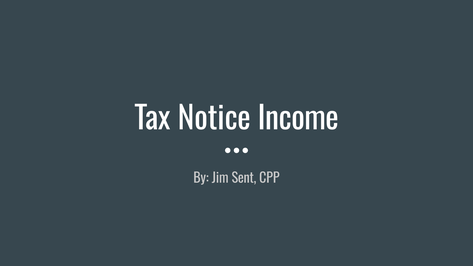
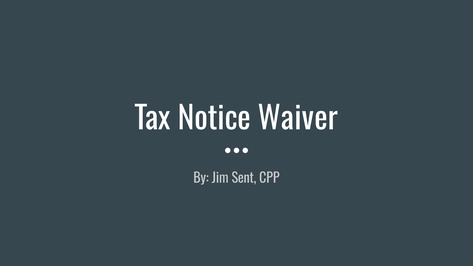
Income: Income -> Waiver
